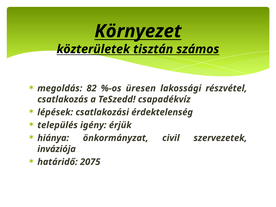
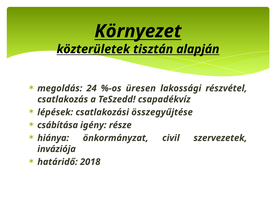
számos: számos -> alapján
82: 82 -> 24
érdektelenség: érdektelenség -> összegyűjtése
település: település -> csábítása
érjük: érjük -> része
2075: 2075 -> 2018
